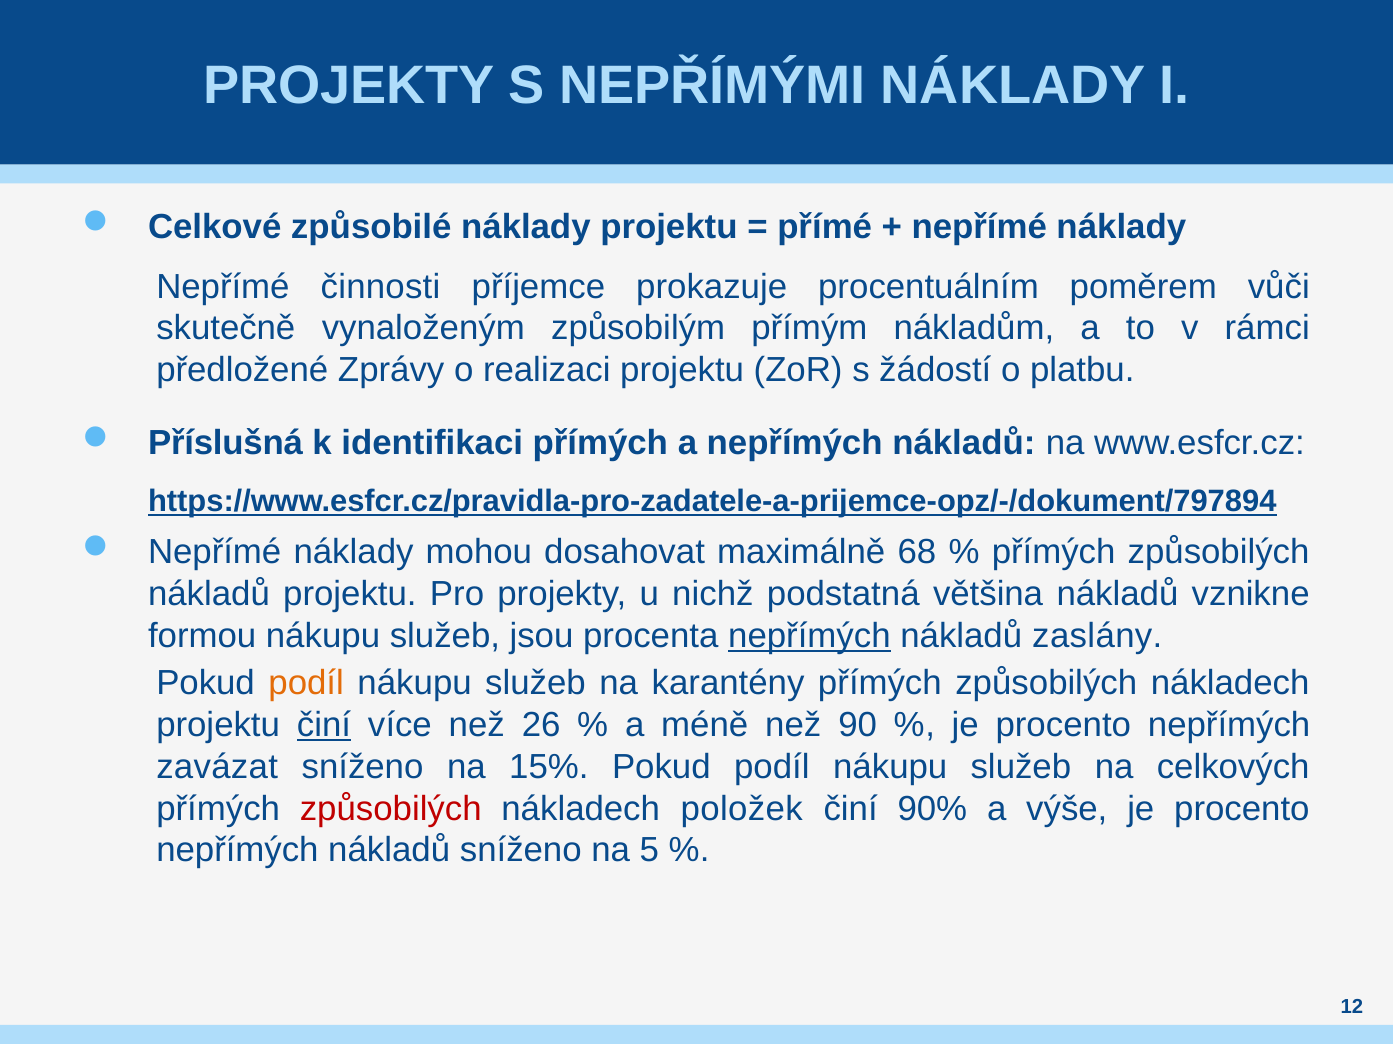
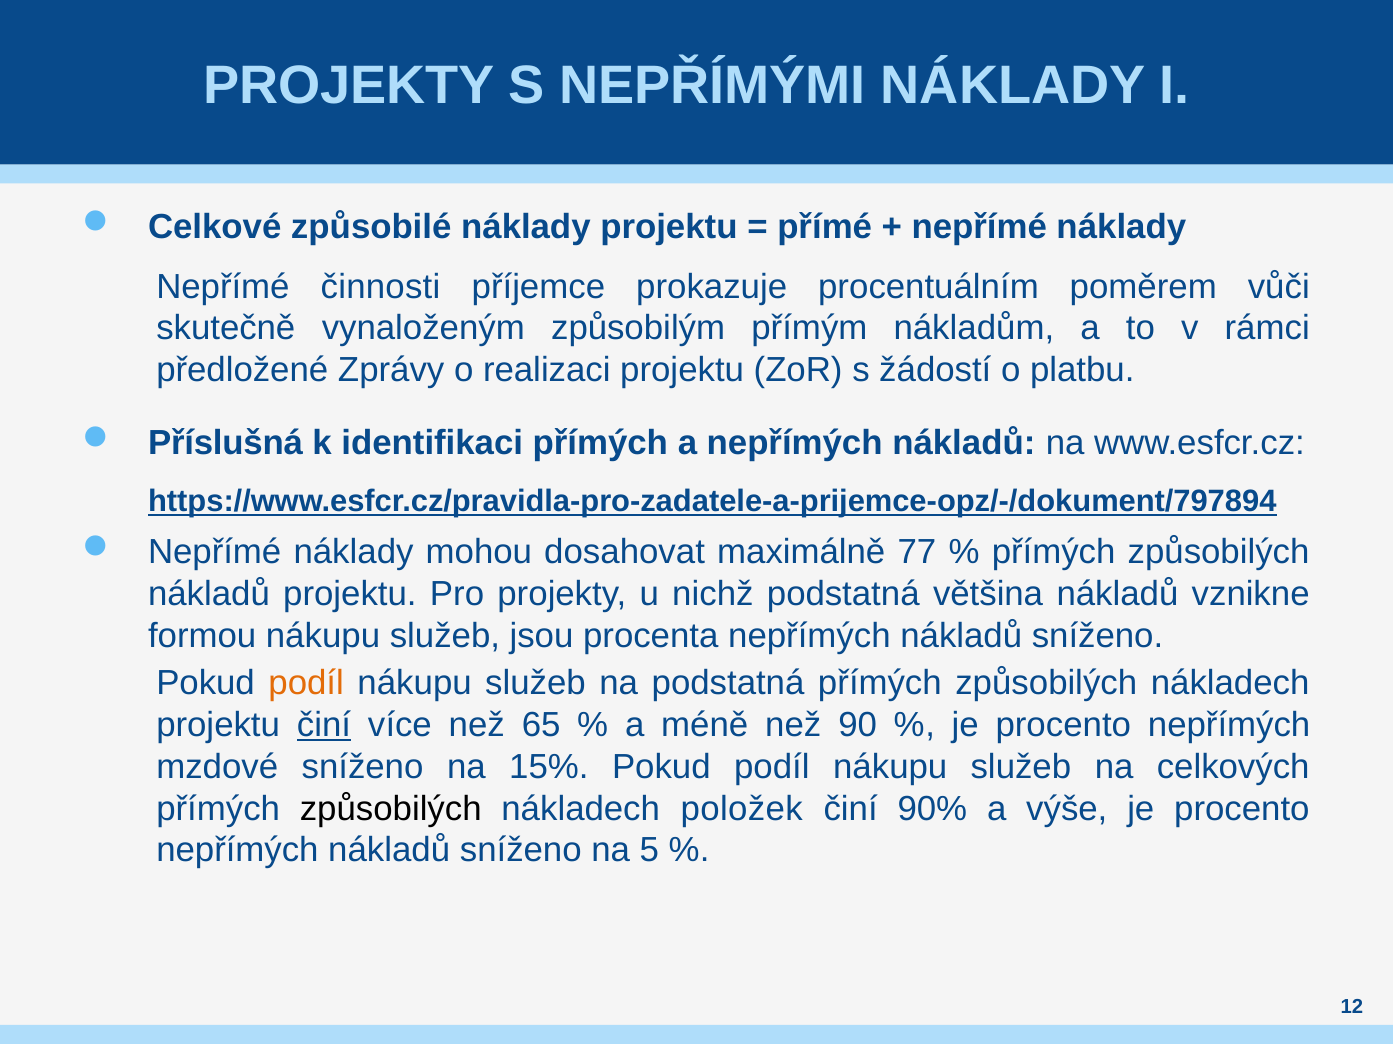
68: 68 -> 77
nepřímých at (809, 636) underline: present -> none
zaslány at (1097, 636): zaslány -> sníženo
na karantény: karantény -> podstatná
26: 26 -> 65
zavázat: zavázat -> mzdové
způsobilých at (391, 809) colour: red -> black
